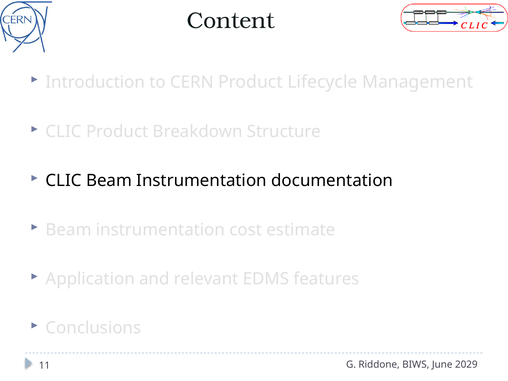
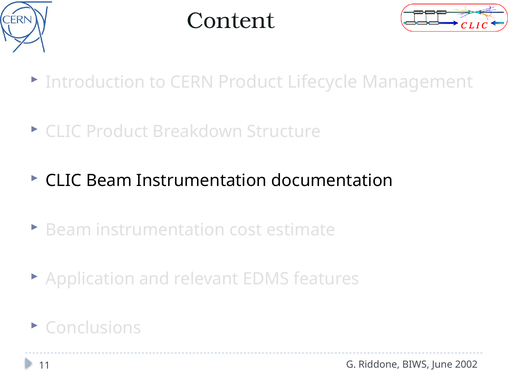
2029: 2029 -> 2002
